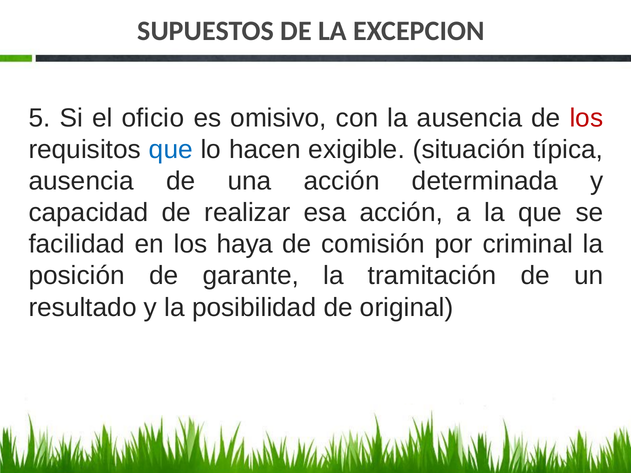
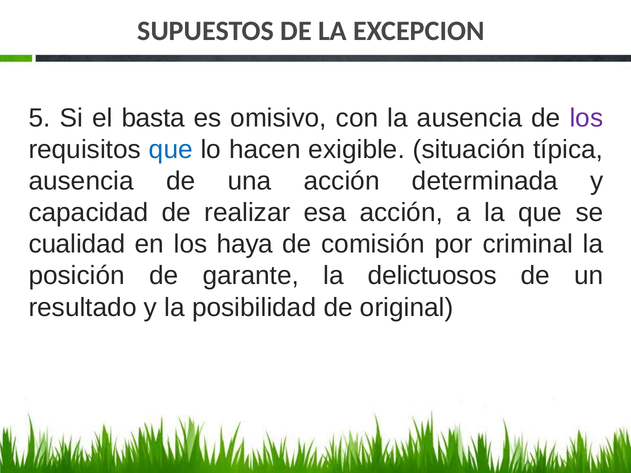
oficio: oficio -> basta
los at (586, 118) colour: red -> purple
facilidad: facilidad -> cualidad
tramitación: tramitación -> delictuosos
